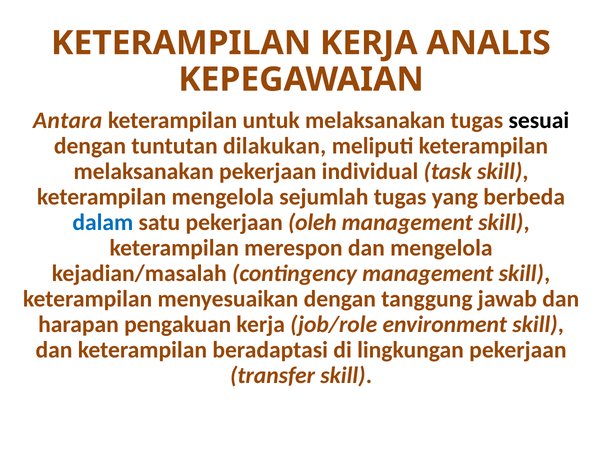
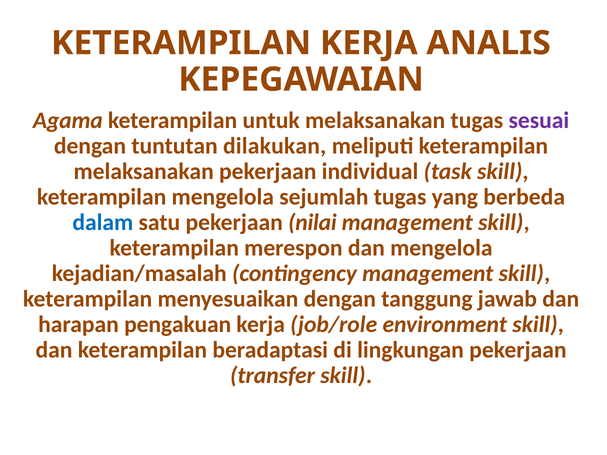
Antara: Antara -> Agama
sesuai colour: black -> purple
oleh: oleh -> nilai
